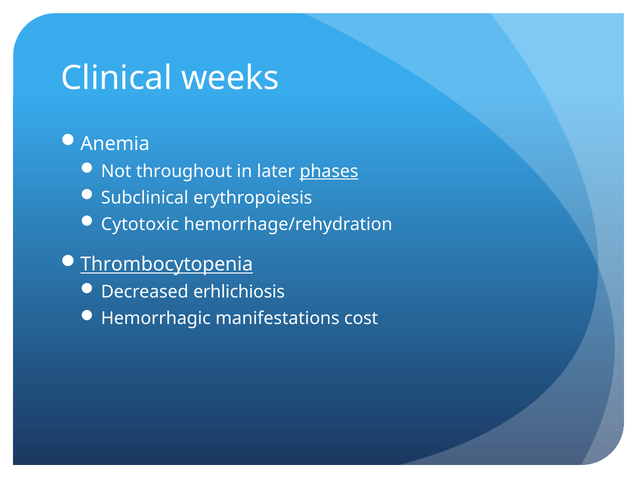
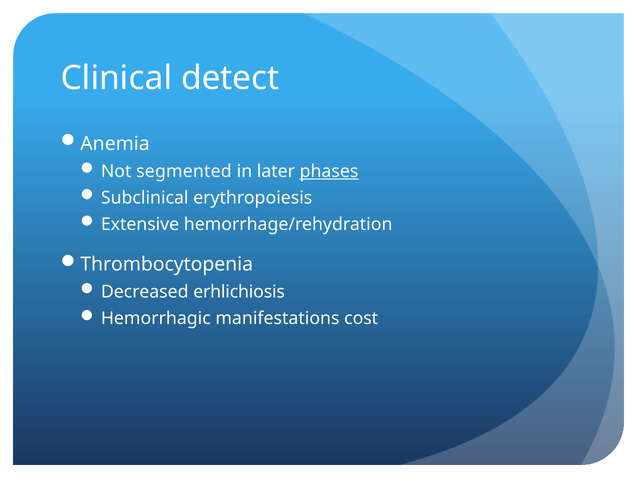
weeks: weeks -> detect
throughout: throughout -> segmented
Cytotoxic: Cytotoxic -> Extensive
Thrombocytopenia underline: present -> none
